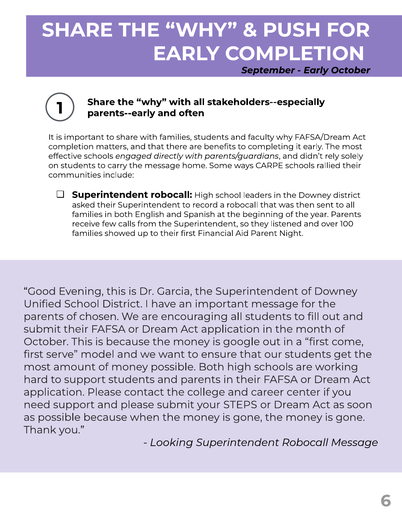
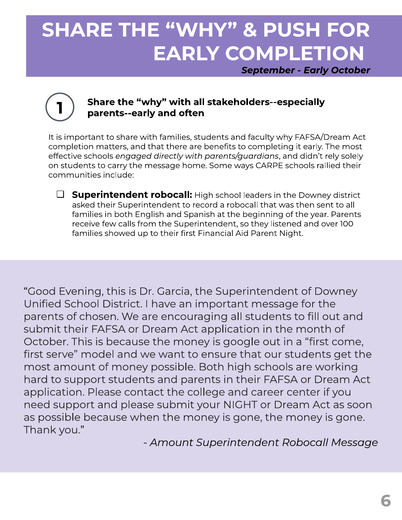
your STEPS: STEPS -> NIGHT
Looking at (172, 443): Looking -> Amount
